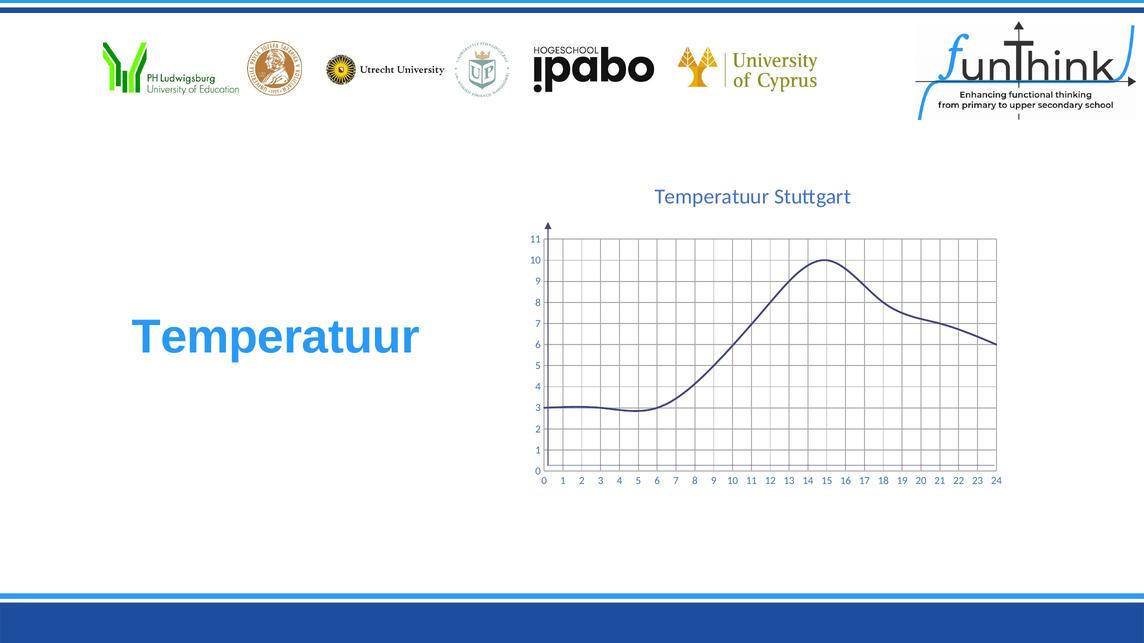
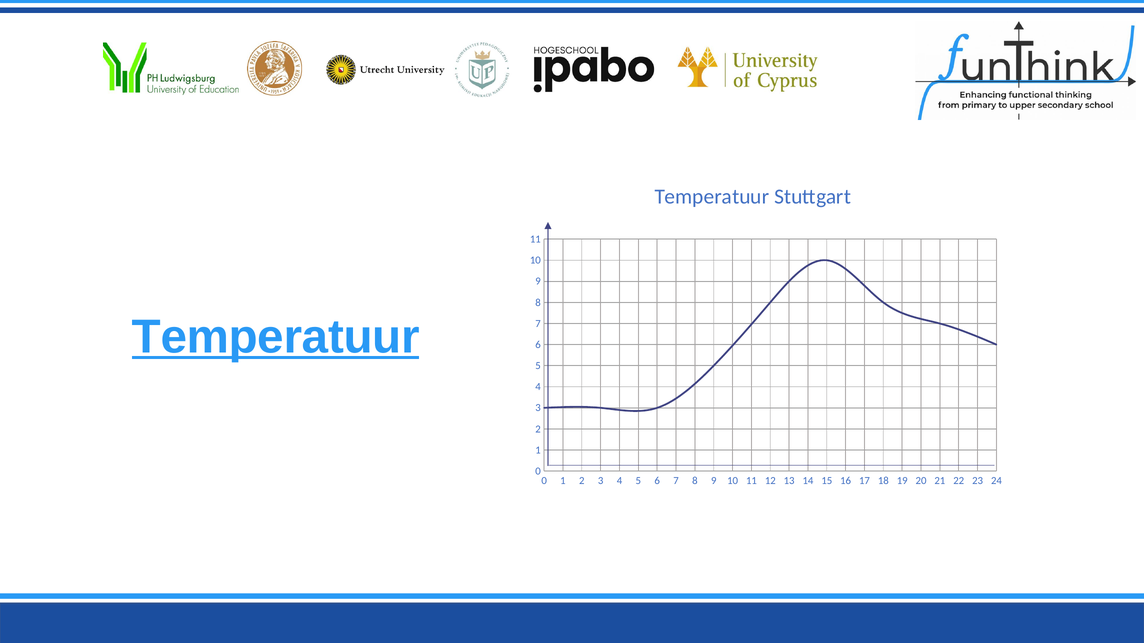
Temperatuur at (276, 337) underline: none -> present
